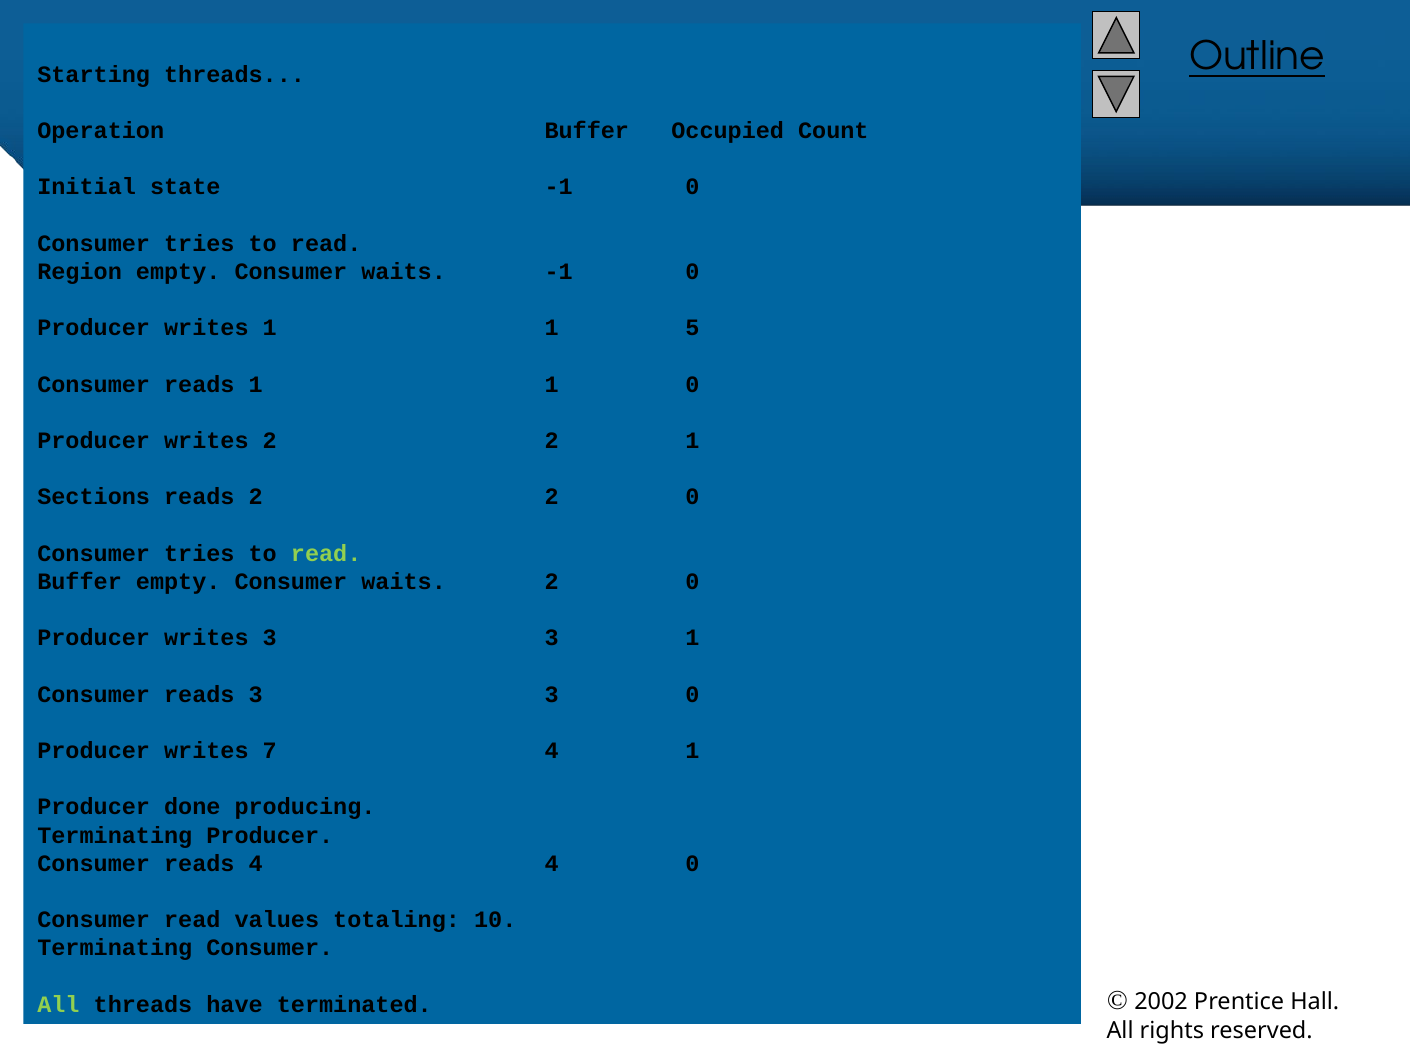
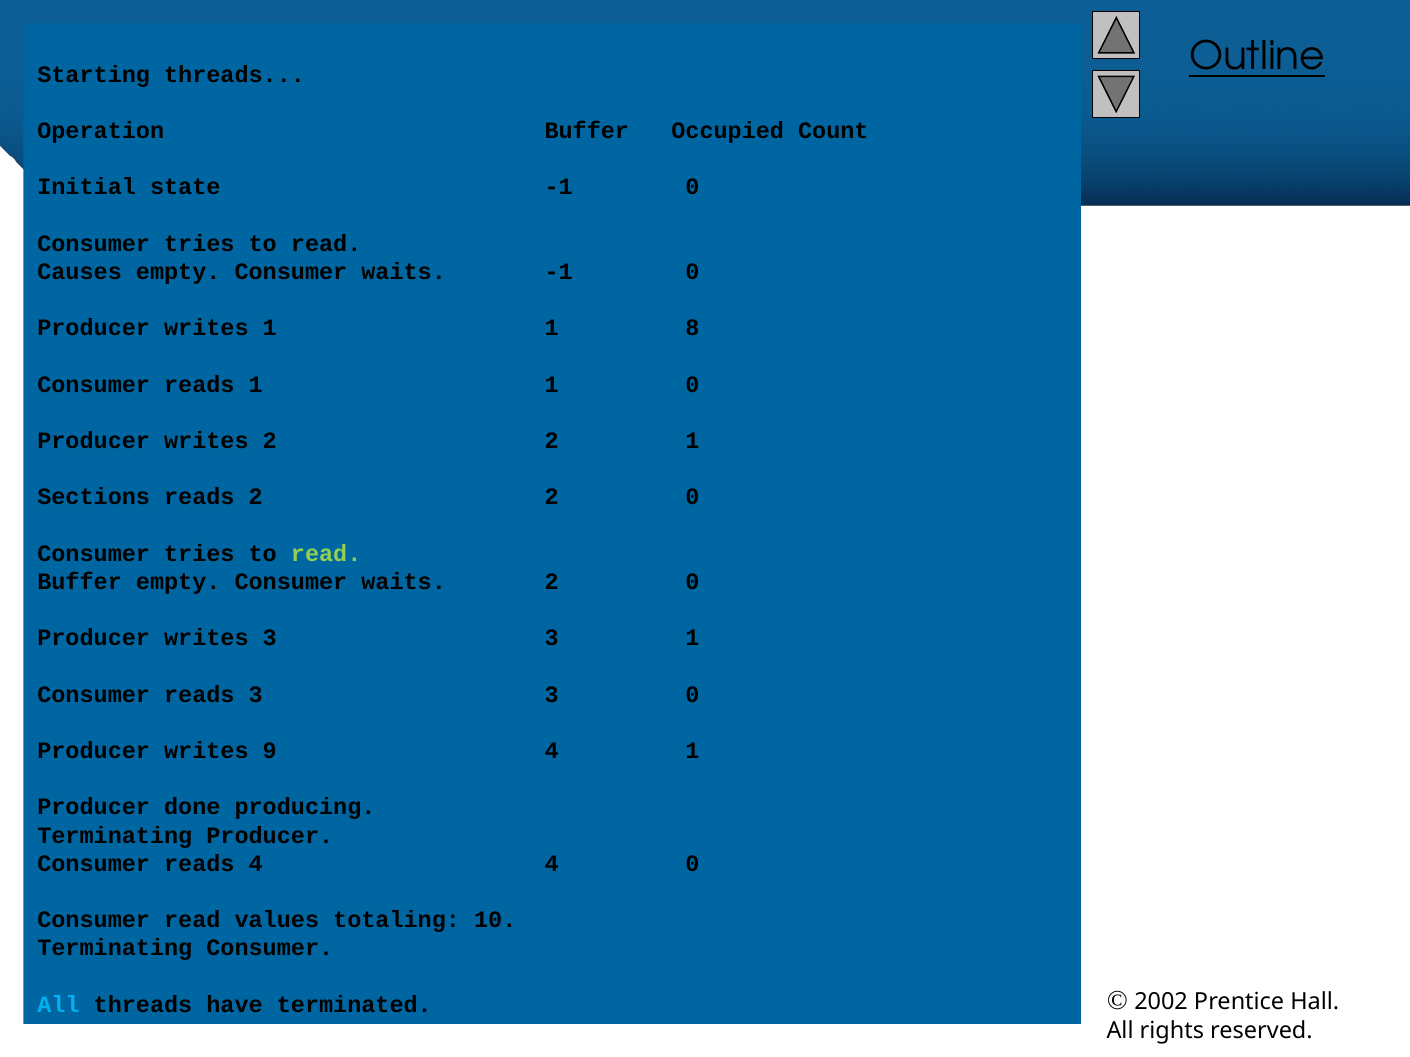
Region: Region -> Causes
5: 5 -> 8
7: 7 -> 9
All at (58, 1005) colour: light green -> light blue
